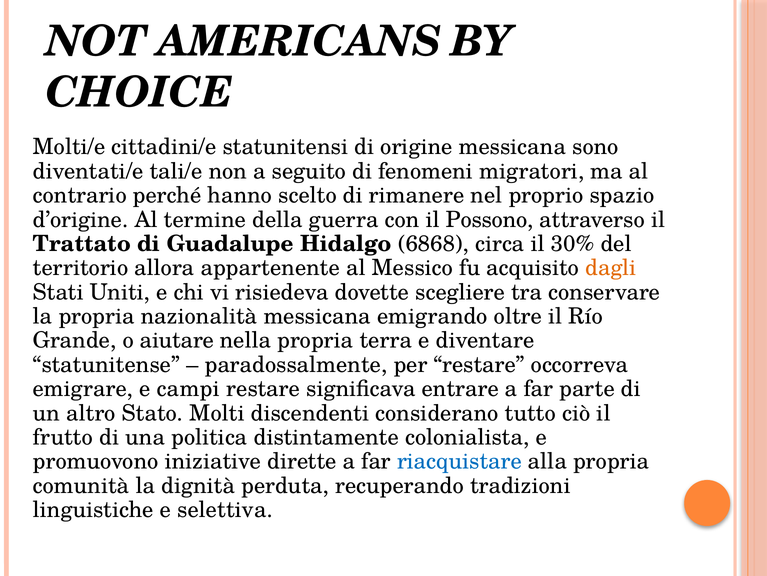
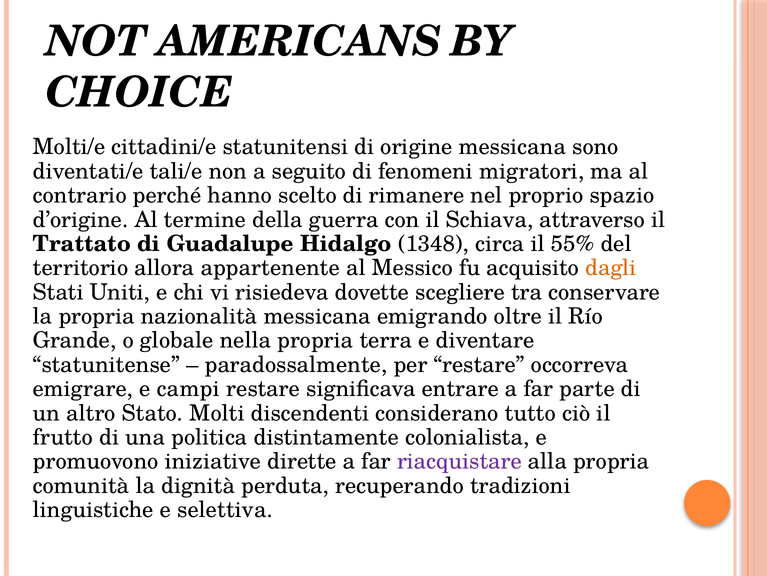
Possono: Possono -> Schiava
6868: 6868 -> 1348
30%: 30% -> 55%
aiutare: aiutare -> globale
riacquistare colour: blue -> purple
